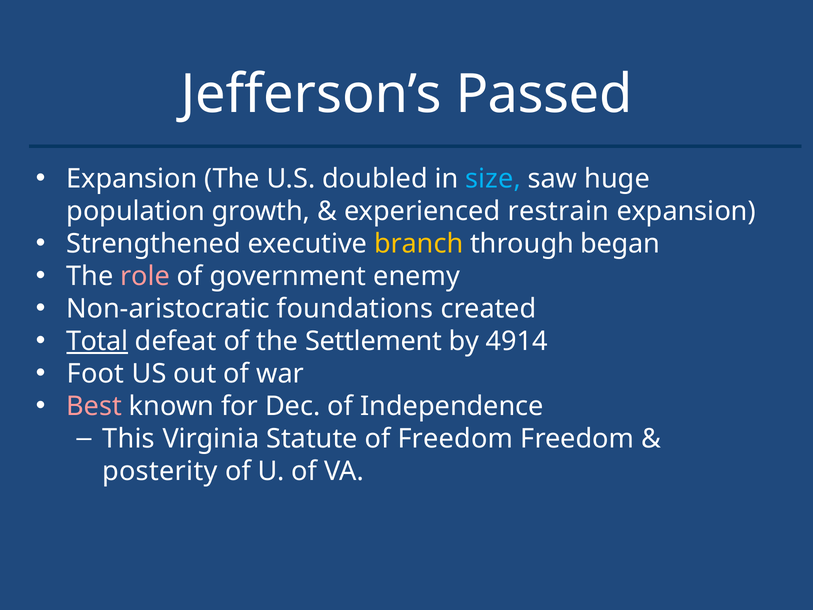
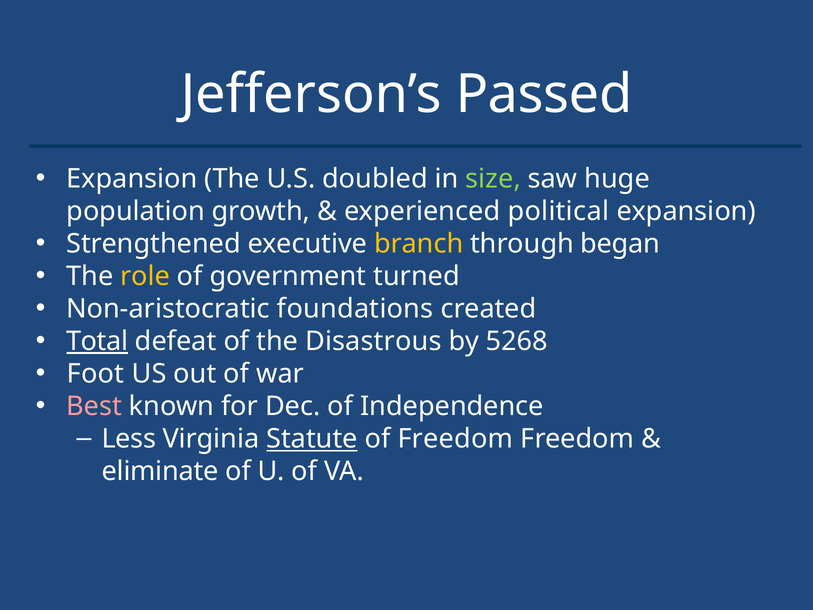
size colour: light blue -> light green
restrain: restrain -> political
role colour: pink -> yellow
enemy: enemy -> turned
Settlement: Settlement -> Disastrous
4914: 4914 -> 5268
This: This -> Less
Statute underline: none -> present
posterity: posterity -> eliminate
